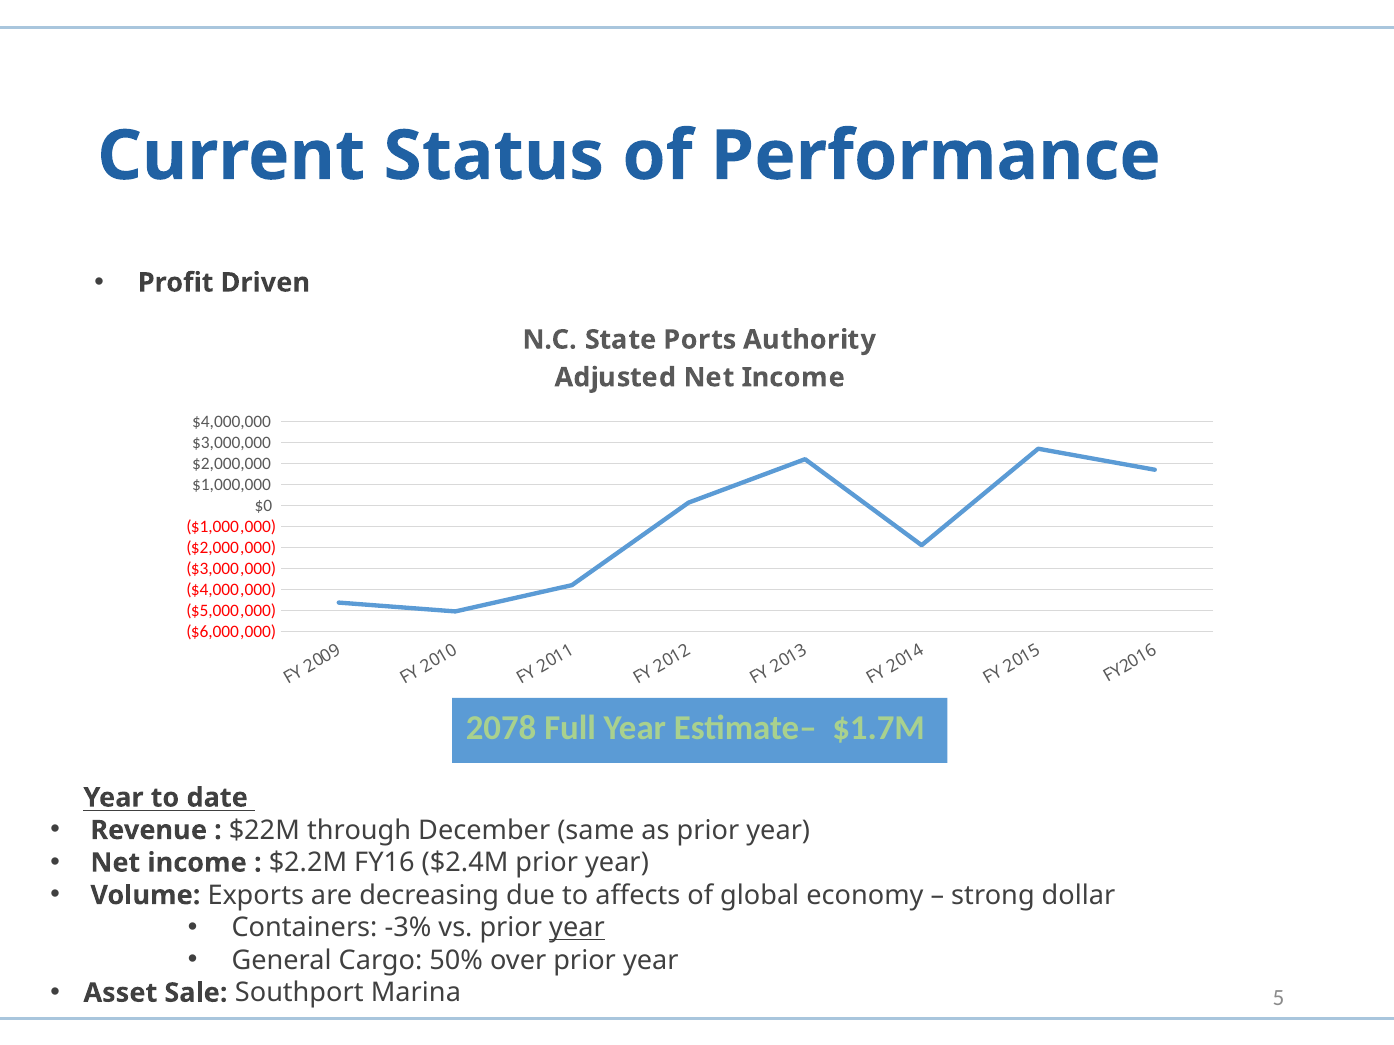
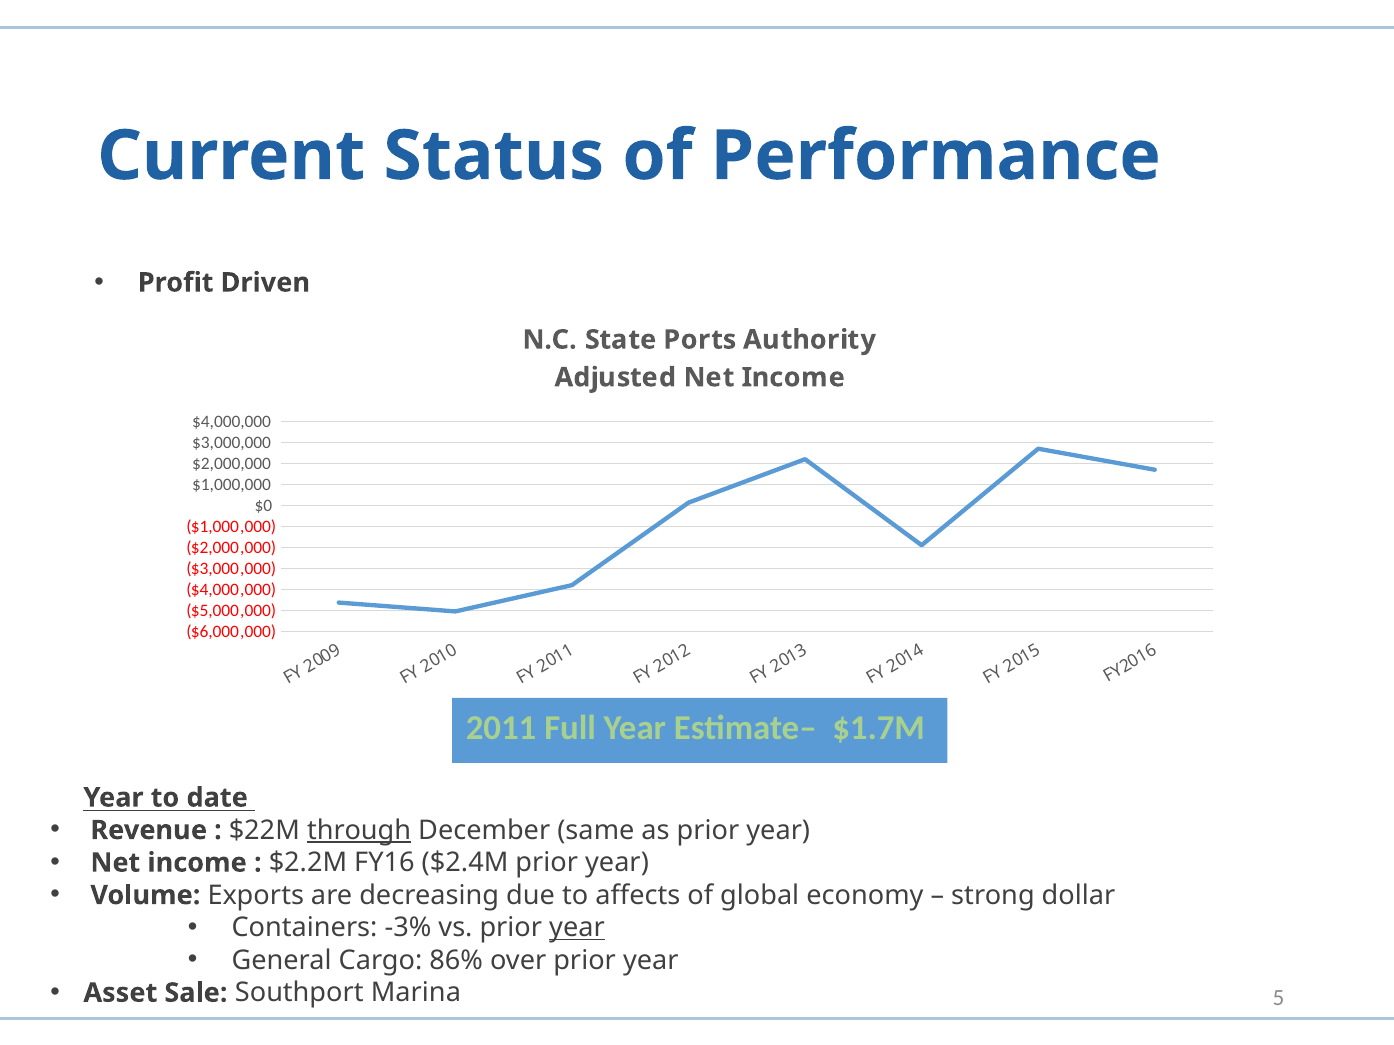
2078: 2078 -> 2011
through underline: none -> present
50%: 50% -> 86%
